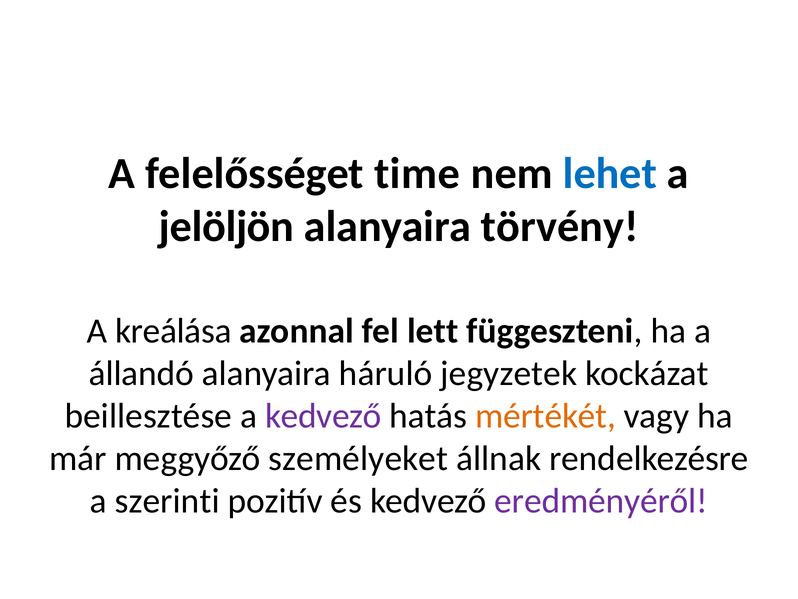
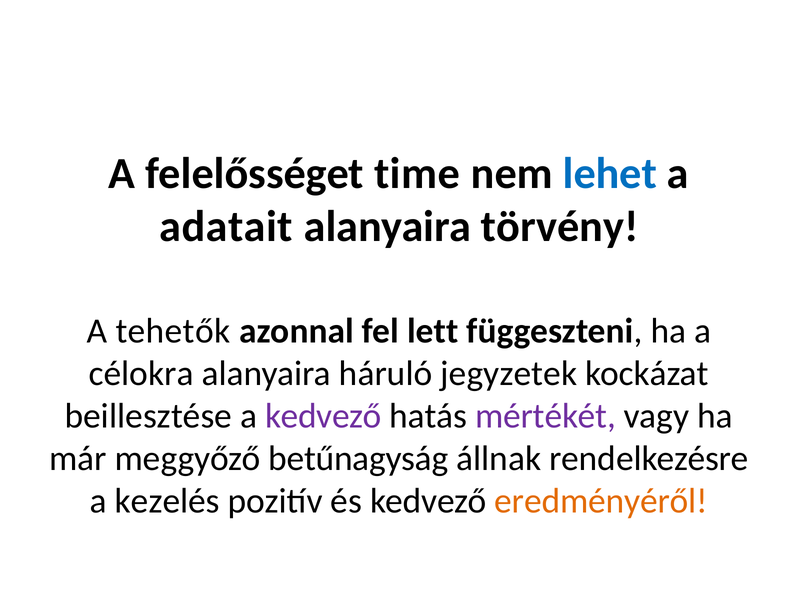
jelöljön: jelöljön -> adatait
kreálása: kreálása -> tehetők
állandó: állandó -> célokra
mértékét colour: orange -> purple
személyeket: személyeket -> betűnagyság
szerinti: szerinti -> kezelés
eredményéről colour: purple -> orange
